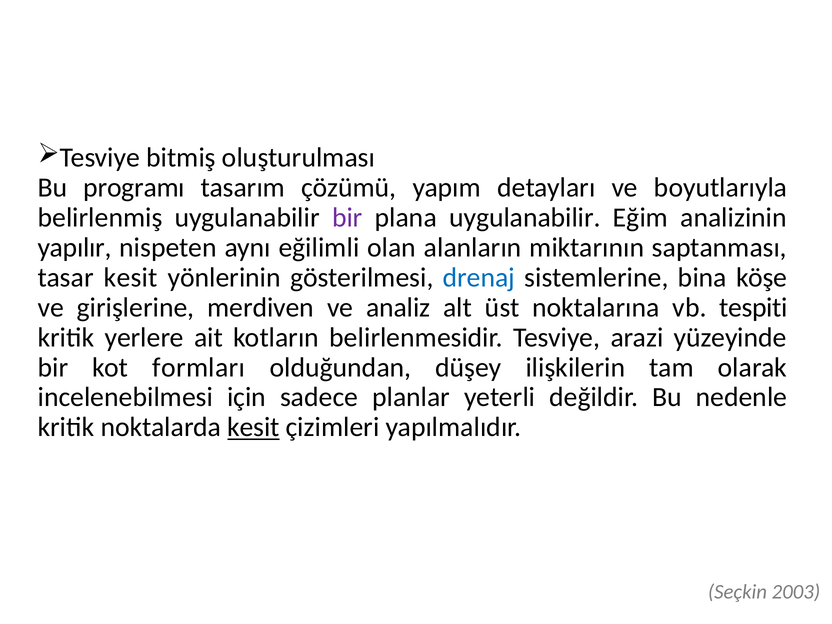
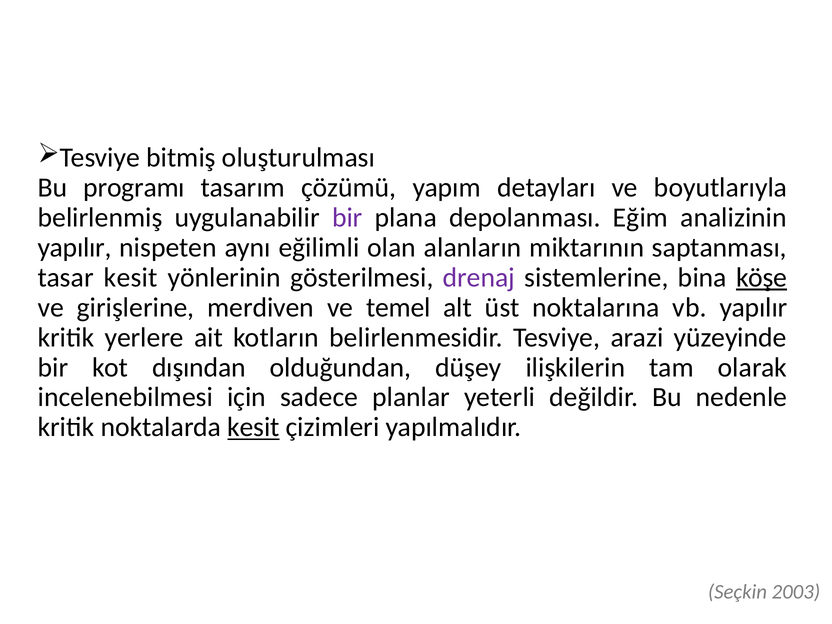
plana uygulanabilir: uygulanabilir -> depolanması
drenaj colour: blue -> purple
köşe underline: none -> present
analiz: analiz -> temel
vb tespiti: tespiti -> yapılır
formları: formları -> dışından
